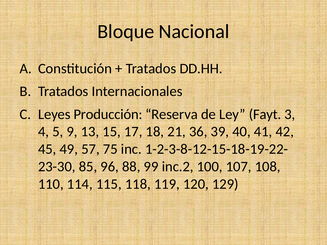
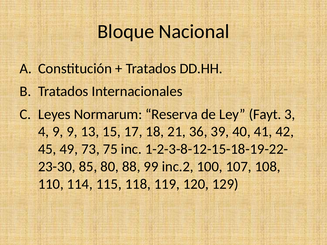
Producción: Producción -> Normarum
4 5: 5 -> 9
57: 57 -> 73
96: 96 -> 80
